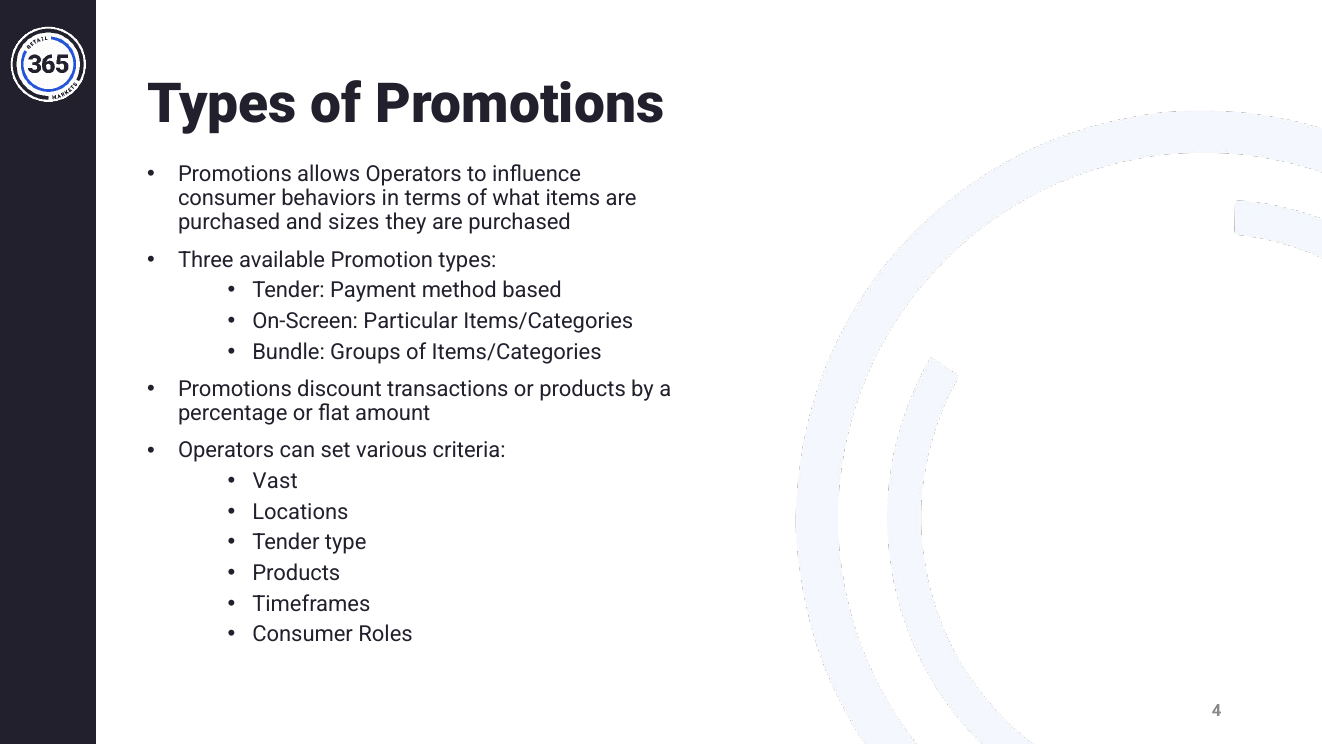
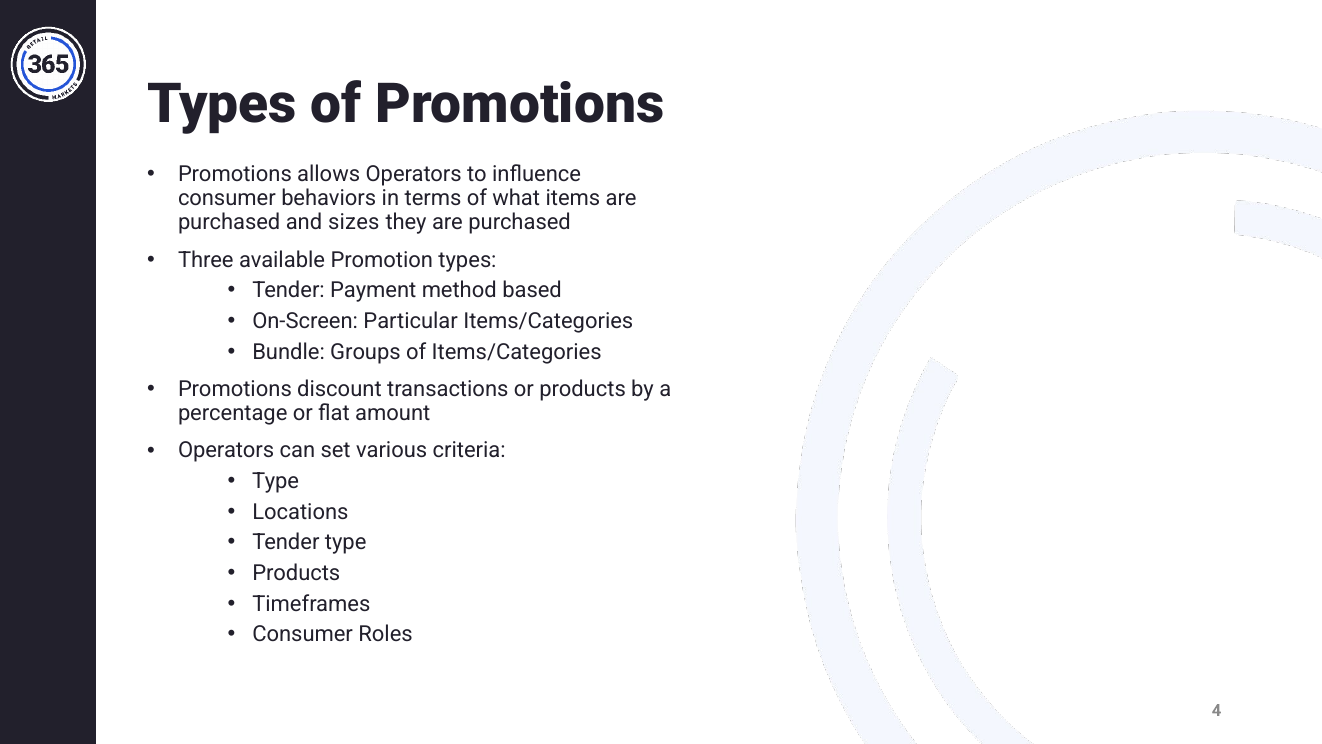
Vast at (275, 481): Vast -> Type
